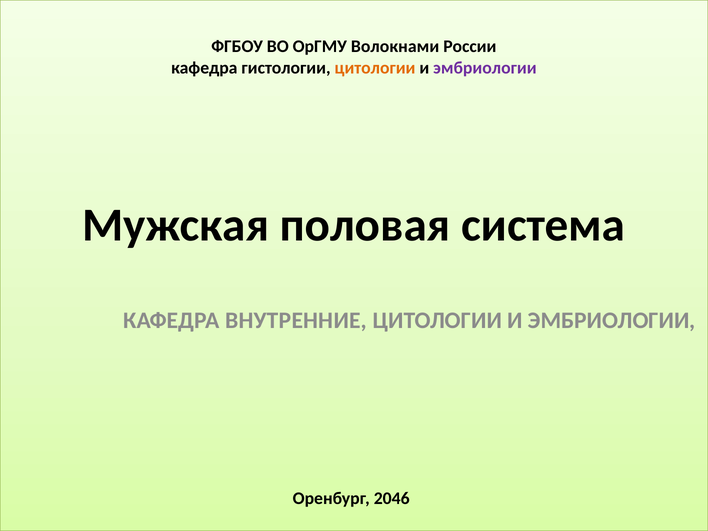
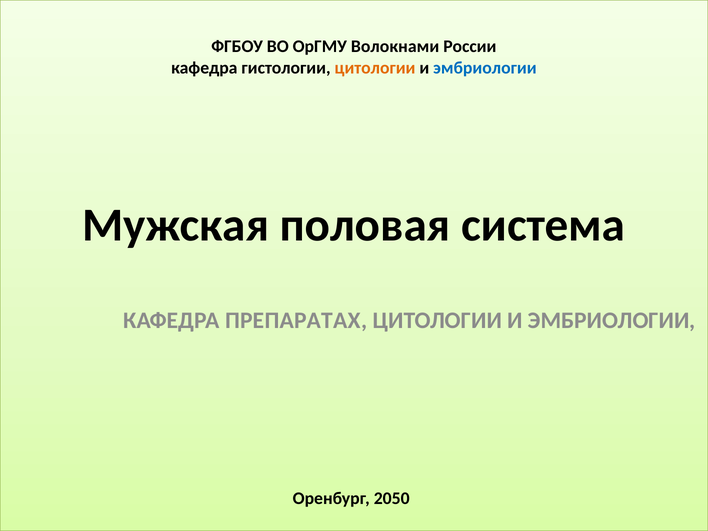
эмбриологии at (485, 68) colour: purple -> blue
ВНУТРЕННИЕ: ВНУТРЕННИЕ -> ПРЕПАРАТАХ
2046: 2046 -> 2050
